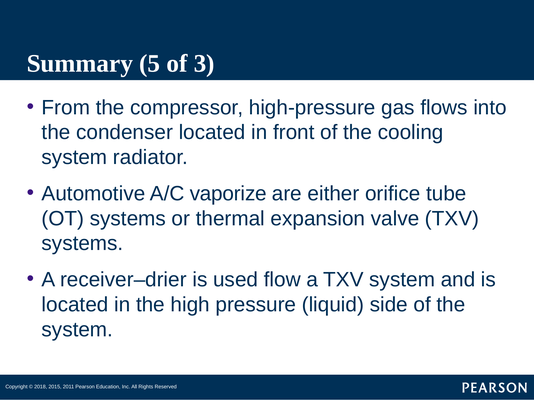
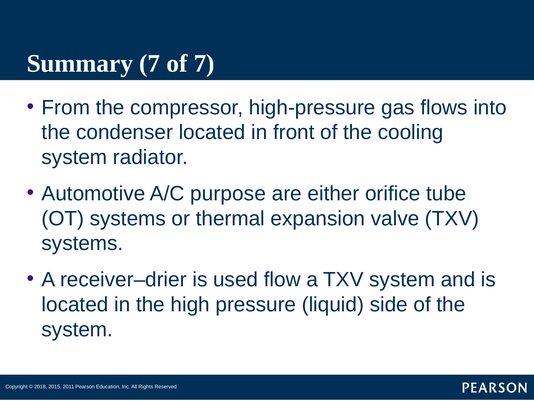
Summary 5: 5 -> 7
of 3: 3 -> 7
vaporize: vaporize -> purpose
